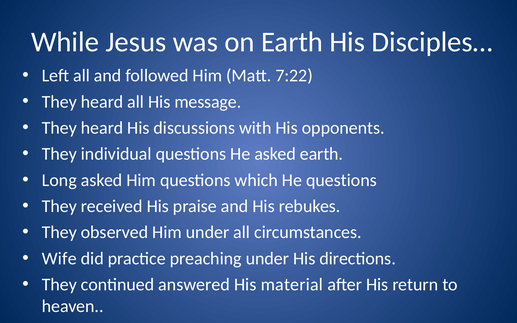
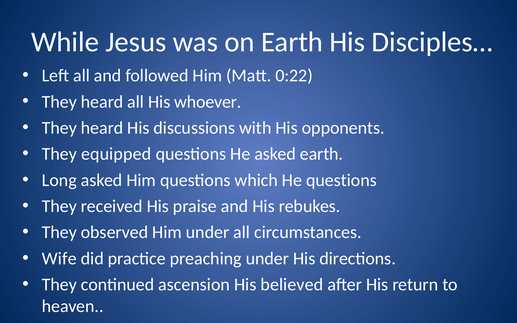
7:22: 7:22 -> 0:22
message: message -> whoever
individual: individual -> equipped
answered: answered -> ascension
material: material -> believed
